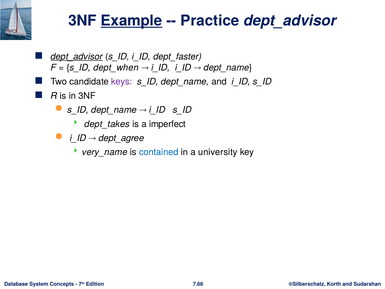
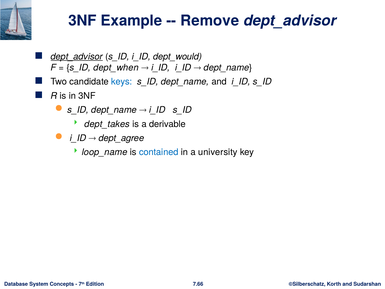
Example underline: present -> none
Practice: Practice -> Remove
dept_faster: dept_faster -> dept_would
keys colour: purple -> blue
imperfect: imperfect -> derivable
very_name: very_name -> loop_name
